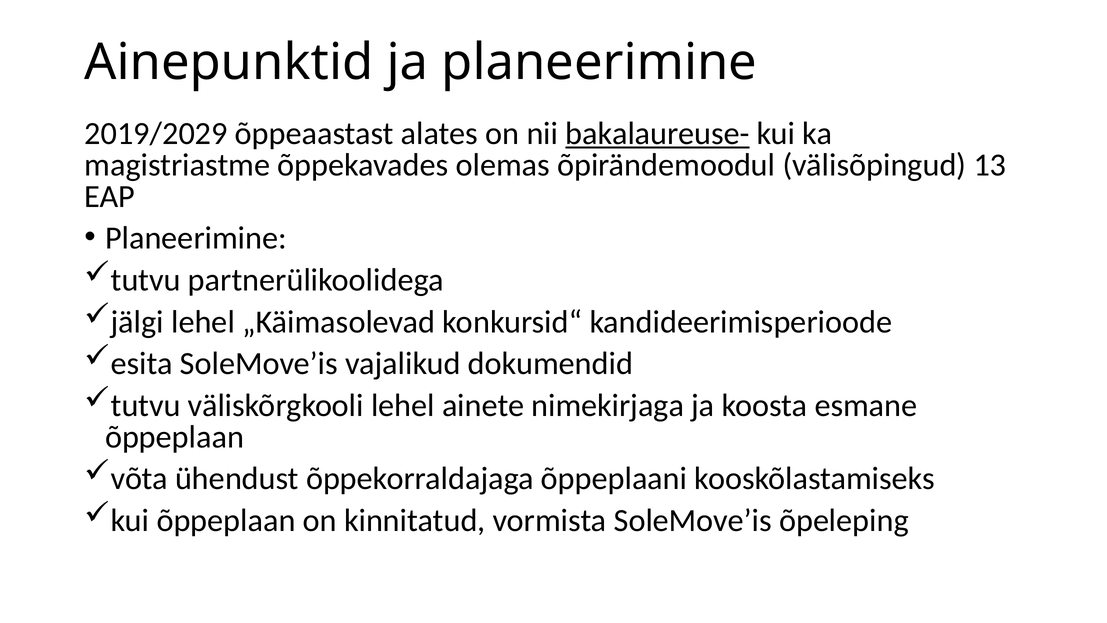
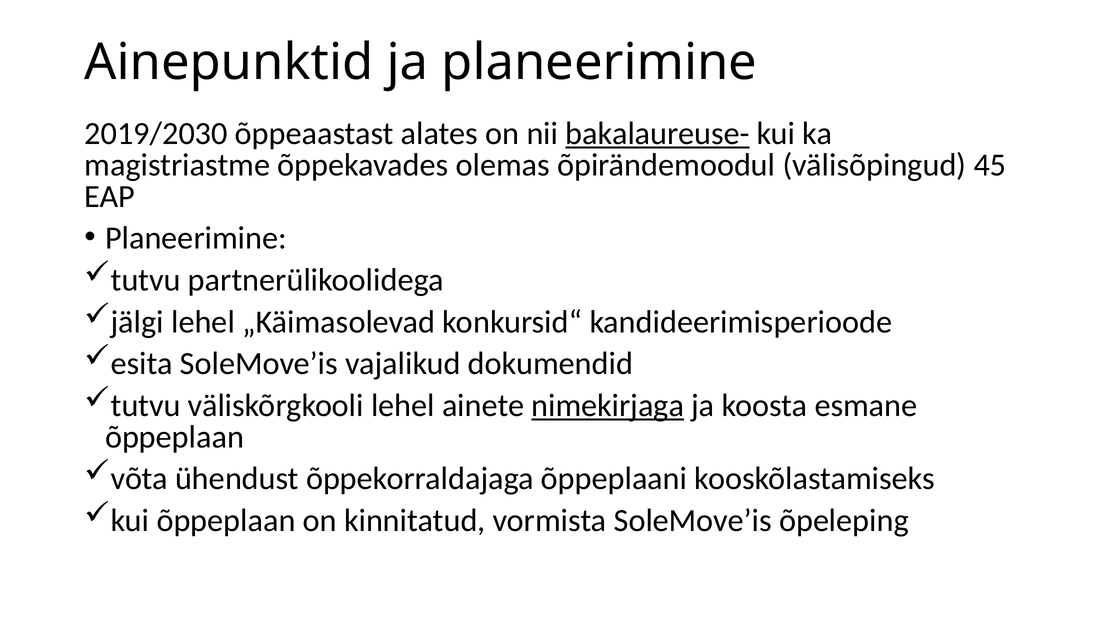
2019/2029: 2019/2029 -> 2019/2030
13: 13 -> 45
nimekirjaga underline: none -> present
